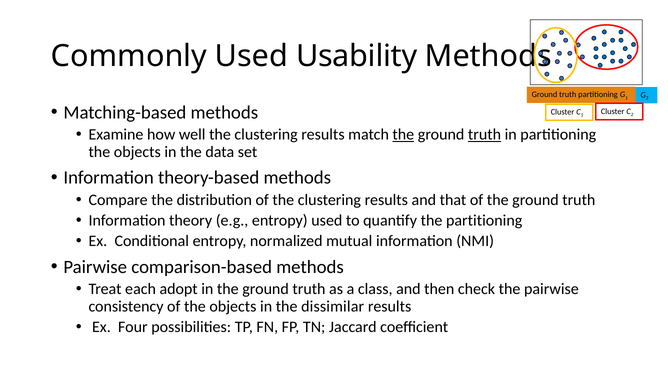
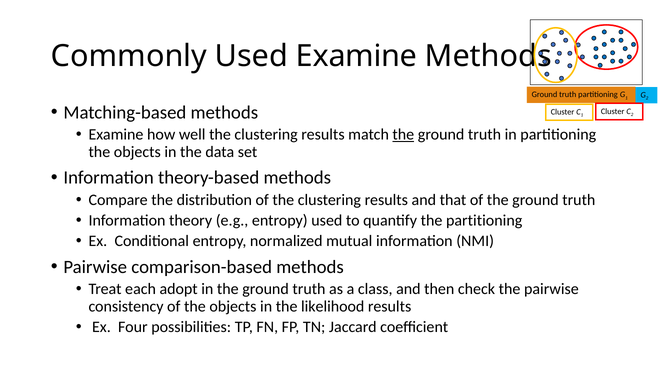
Used Usability: Usability -> Examine
truth at (484, 135) underline: present -> none
dissimilar: dissimilar -> likelihood
